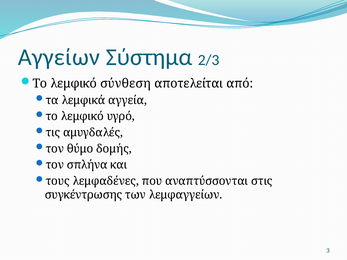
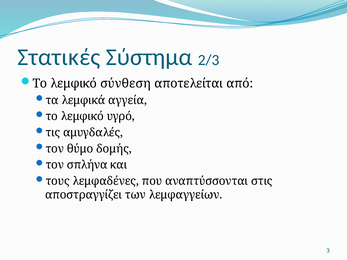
Αγγείων: Αγγείων -> Στατικές
συγκέντρωσης: συγκέντρωσης -> αποστραγγίζει
